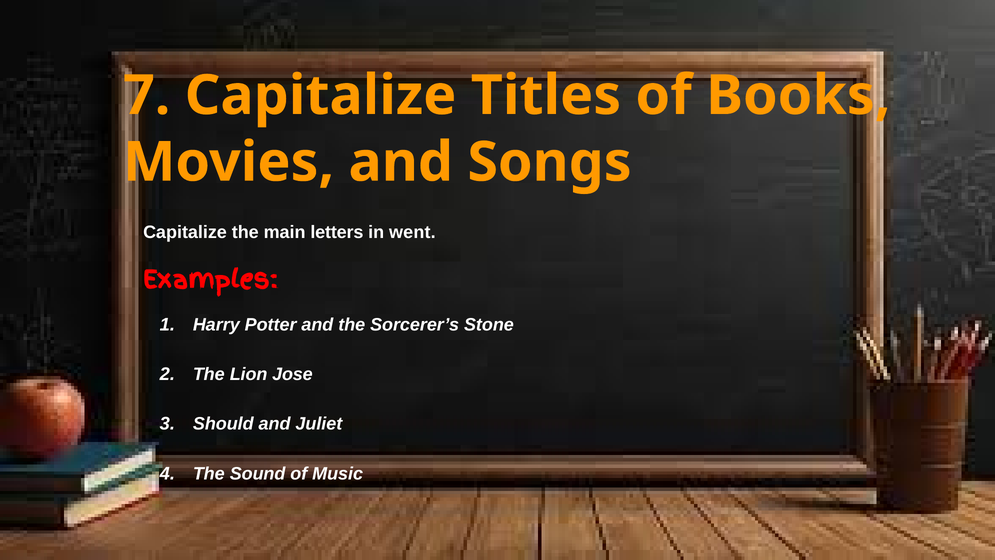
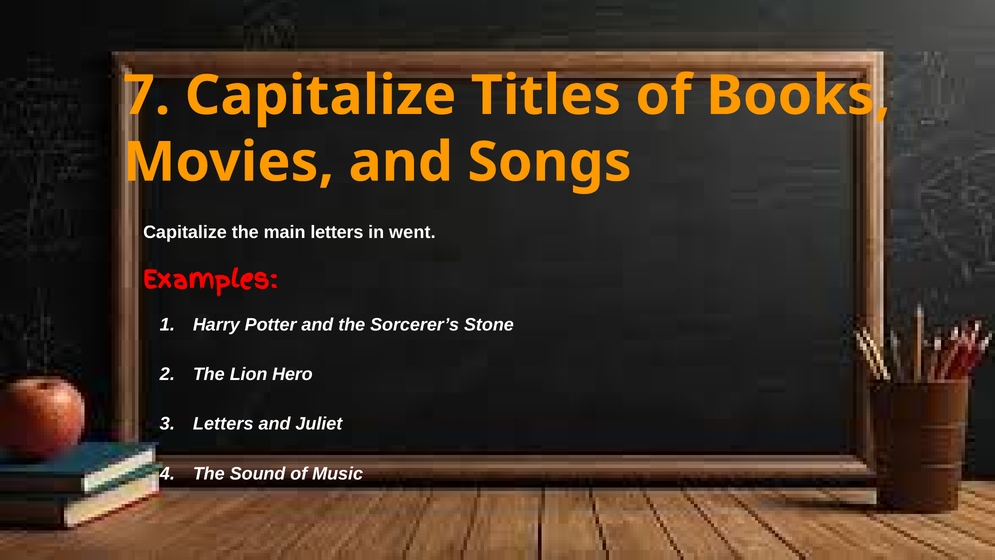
Jose: Jose -> Hero
Should at (223, 424): Should -> Letters
